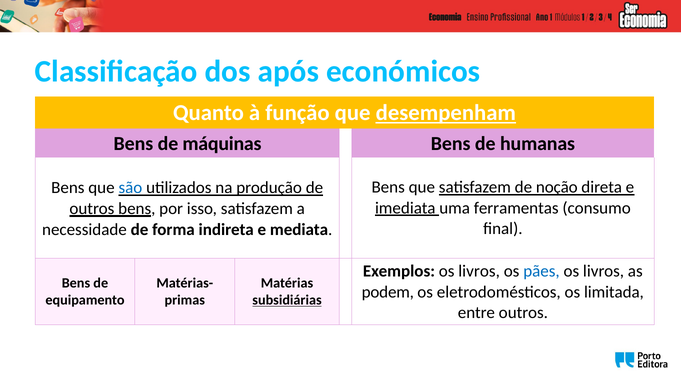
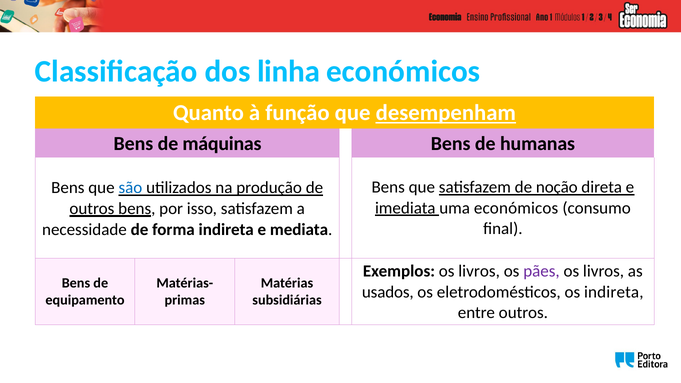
após: após -> linha
uma ferramentas: ferramentas -> económicos
pães colour: blue -> purple
podem: podem -> usados
os limitada: limitada -> indireta
subsidiárias underline: present -> none
